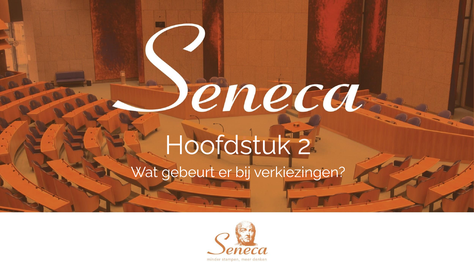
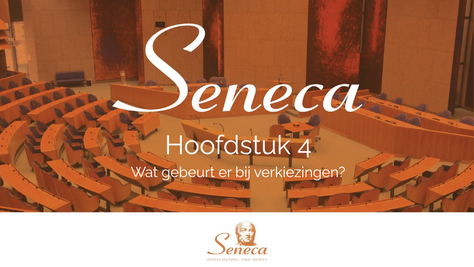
2: 2 -> 4
